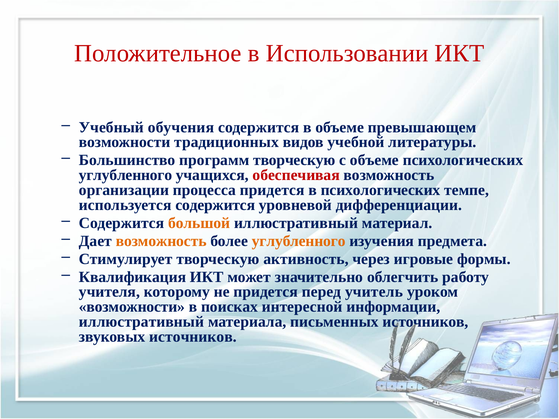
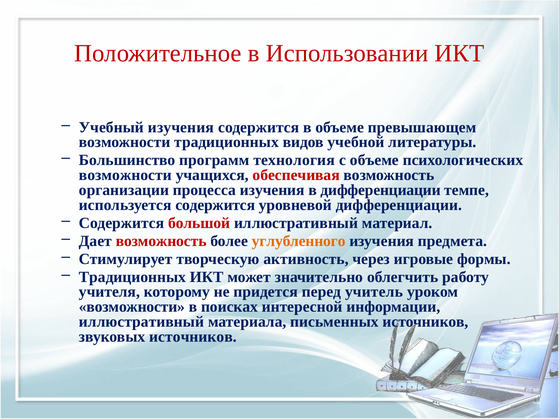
Учебный обучения: обучения -> изучения
программ творческую: творческую -> технология
углубленного at (126, 175): углубленного -> возможности
процесса придется: придется -> изучения
в психологических: психологических -> дифференциации
большой colour: orange -> red
возможность at (161, 241) colour: orange -> red
Квалификация at (133, 277): Квалификация -> Традиционных
